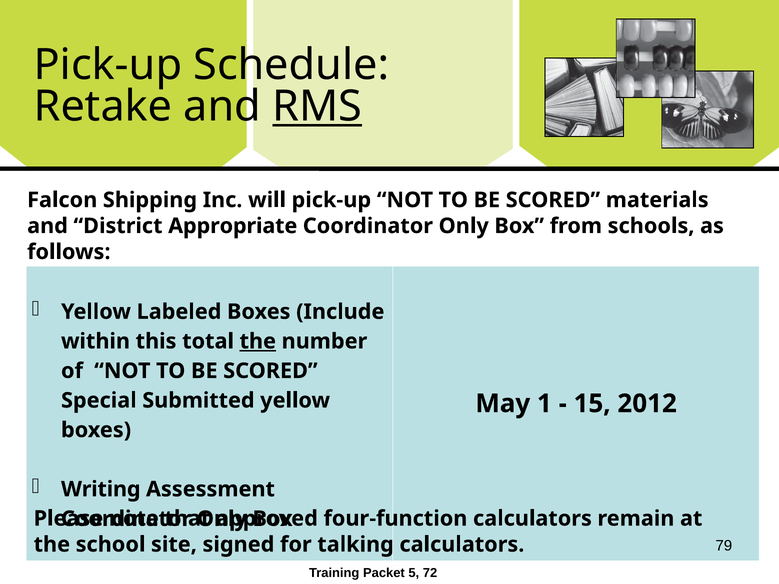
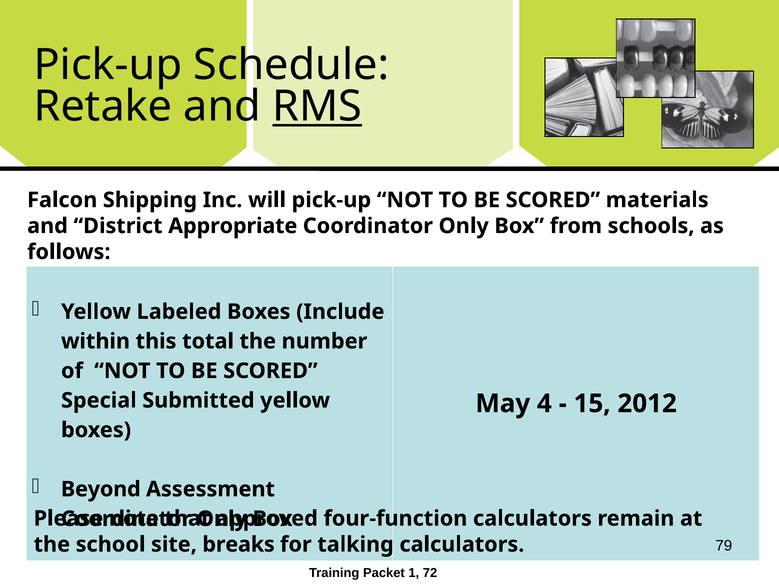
the at (258, 341) underline: present -> none
1: 1 -> 4
Writing: Writing -> Beyond
signed: signed -> breaks
5: 5 -> 1
